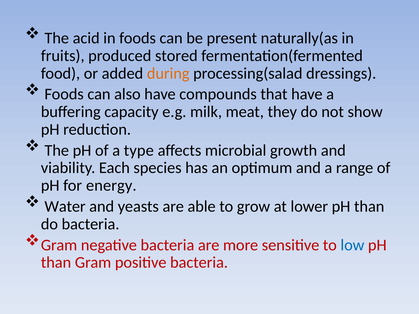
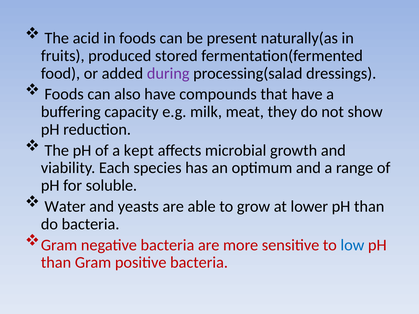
during colour: orange -> purple
type: type -> kept
energy: energy -> soluble
